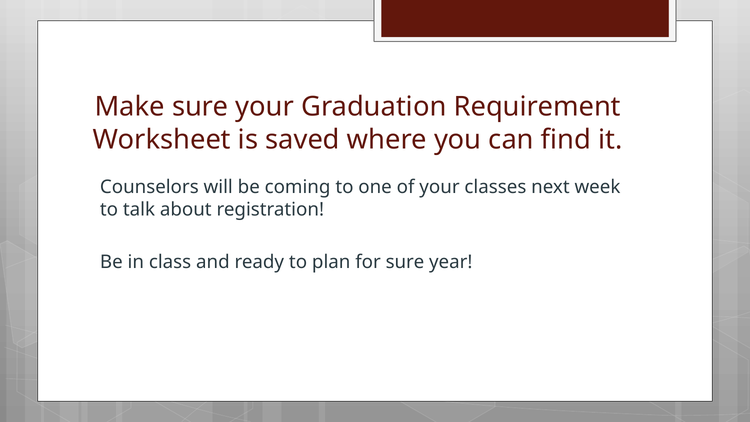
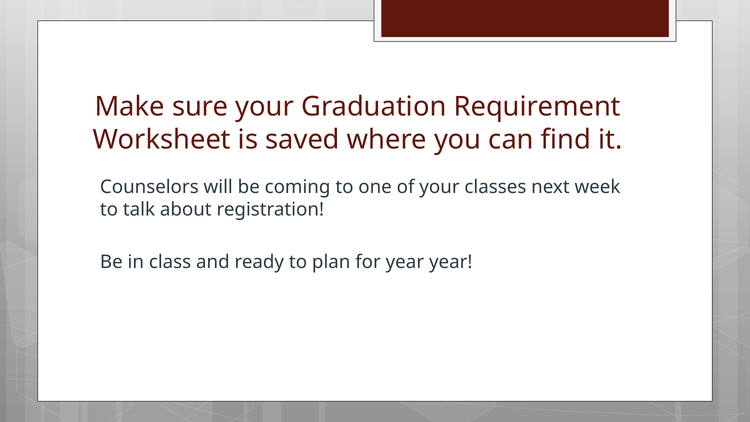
for sure: sure -> year
